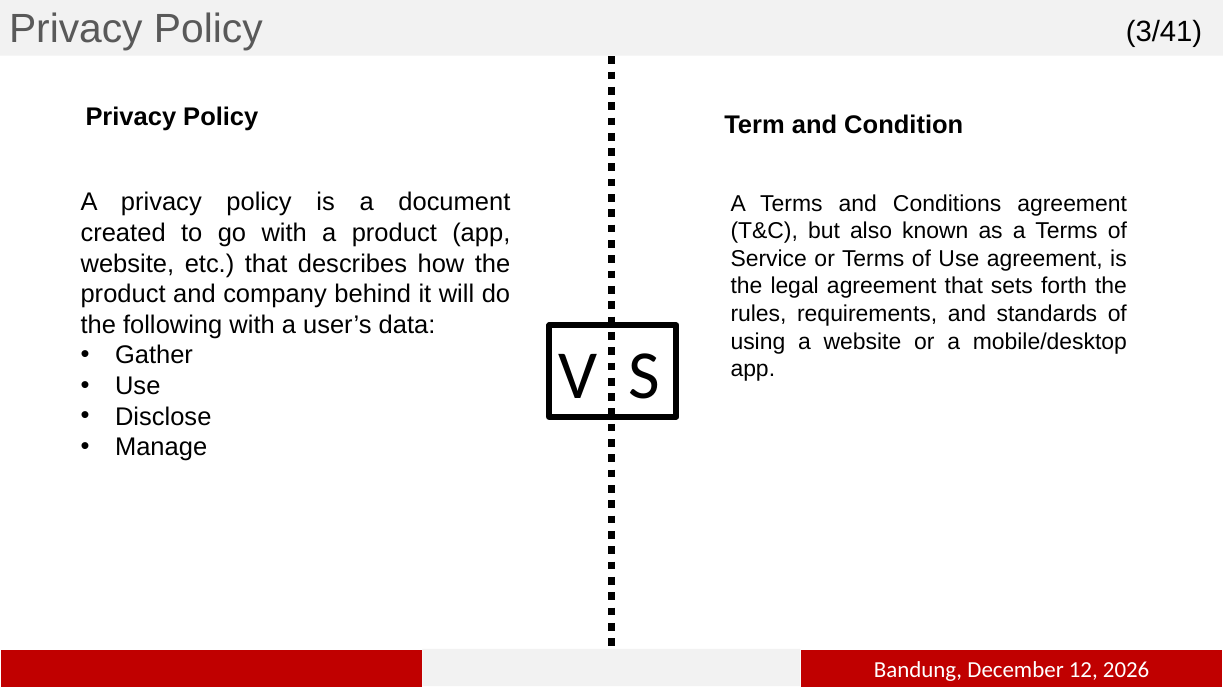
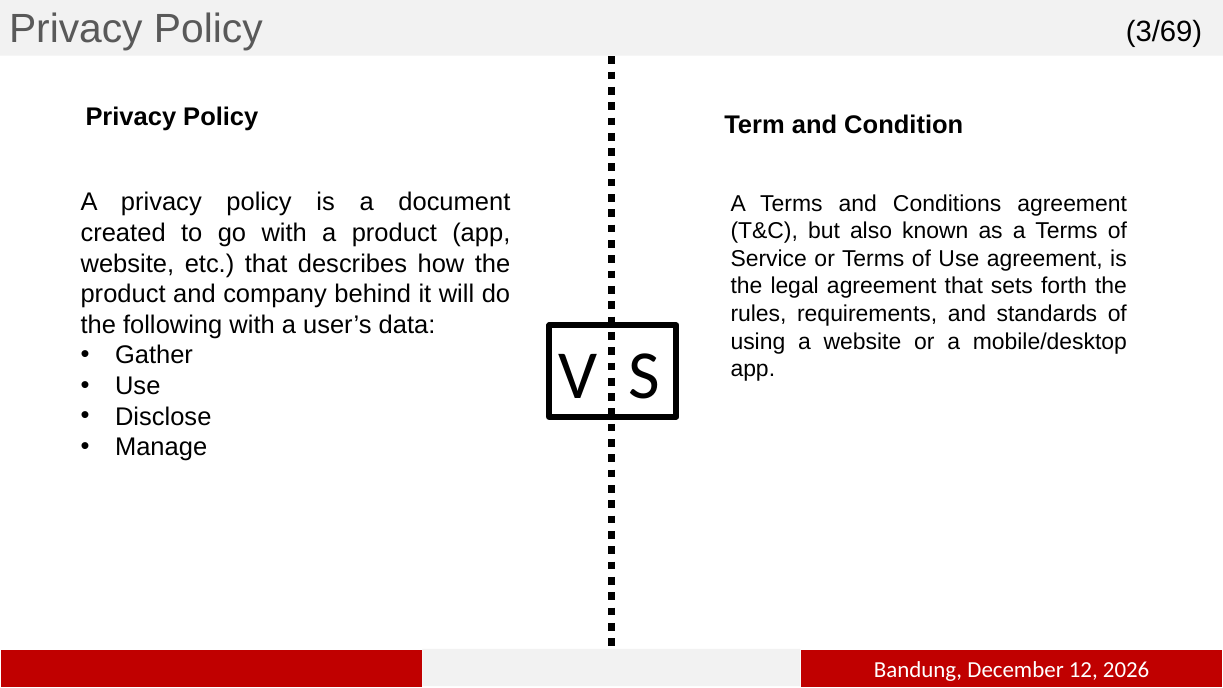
3/41: 3/41 -> 3/69
